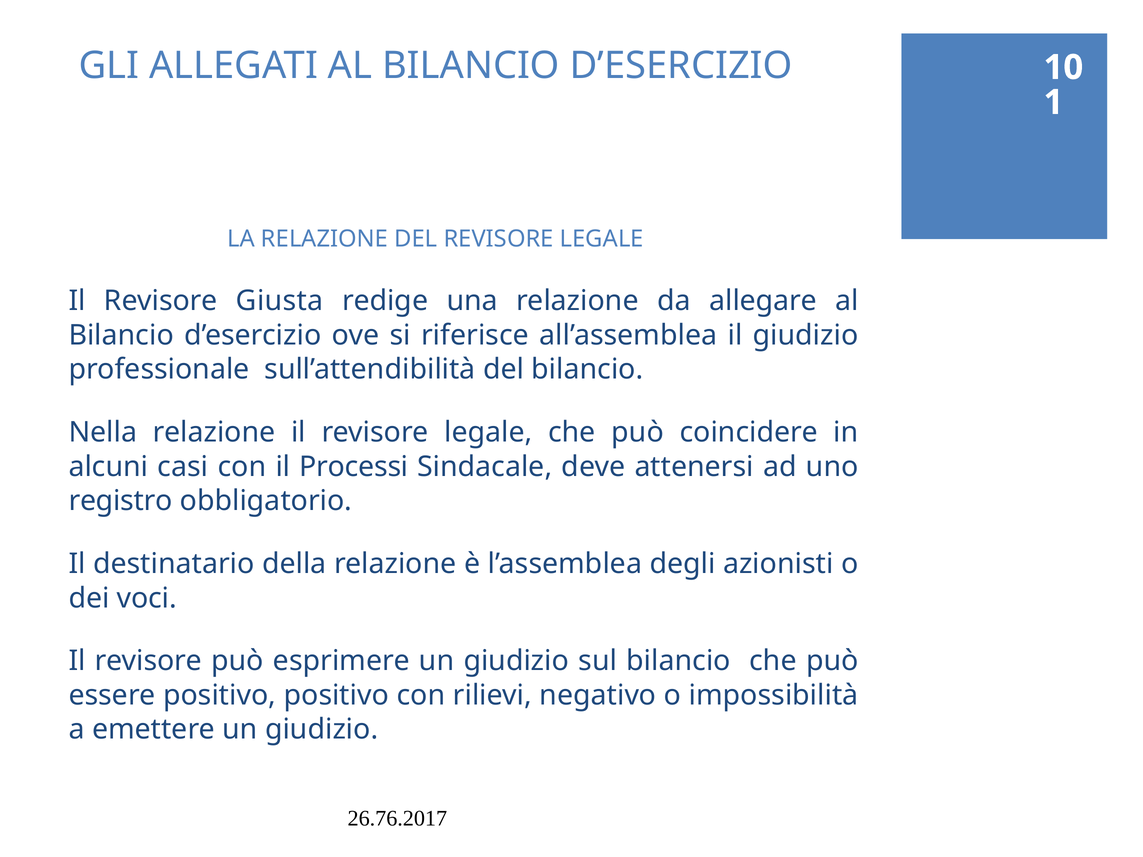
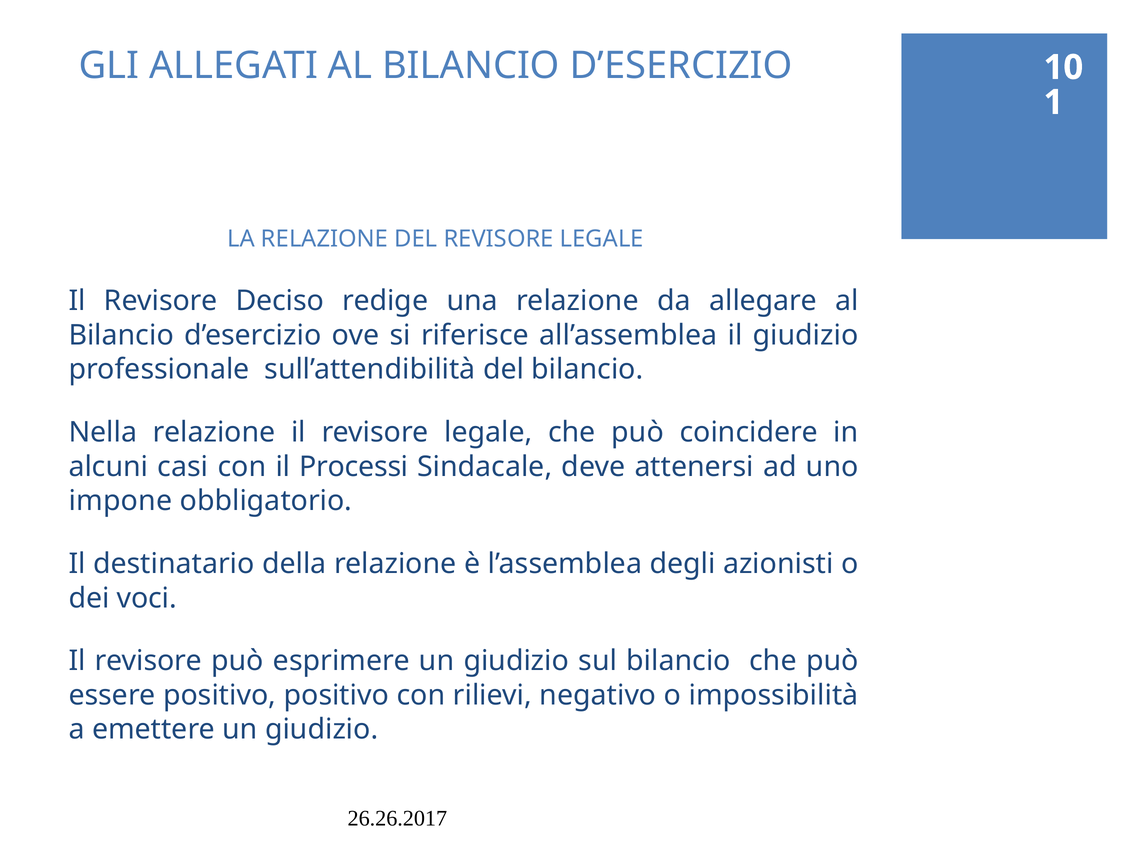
Giusta: Giusta -> Deciso
registro: registro -> impone
26.76.2017: 26.76.2017 -> 26.26.2017
